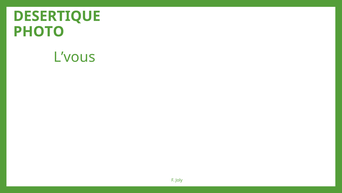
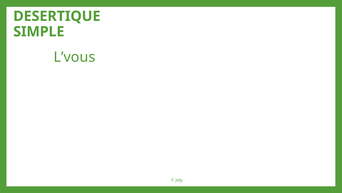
PHOTO: PHOTO -> SIMPLE
